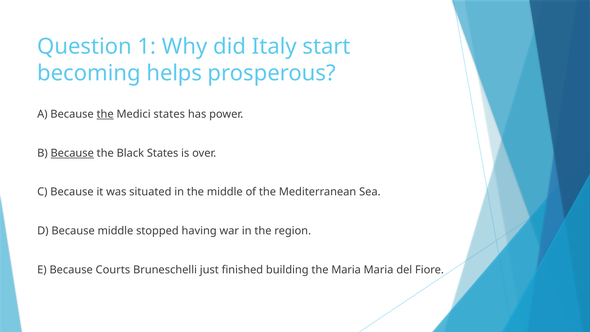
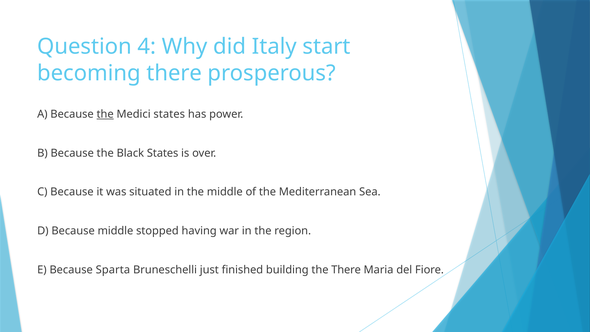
1: 1 -> 4
becoming helps: helps -> there
Because at (72, 153) underline: present -> none
Courts: Courts -> Sparta
the Maria: Maria -> There
